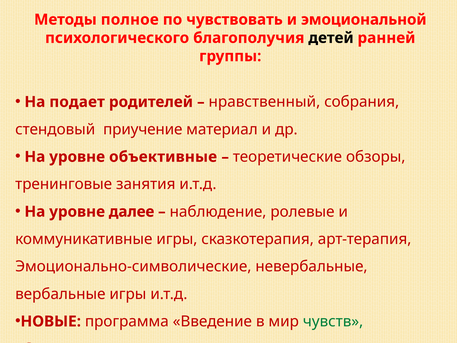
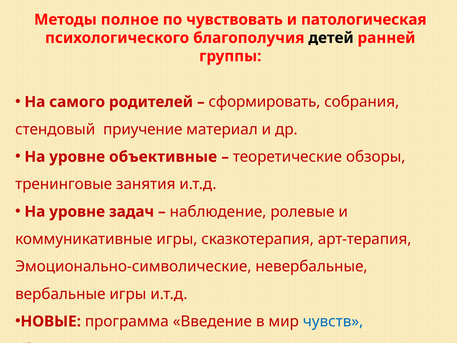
эмоциональной: эмоциональной -> патологическая
подает: подает -> самого
нравственный: нравственный -> сформировать
далее: далее -> задач
чувств colour: green -> blue
